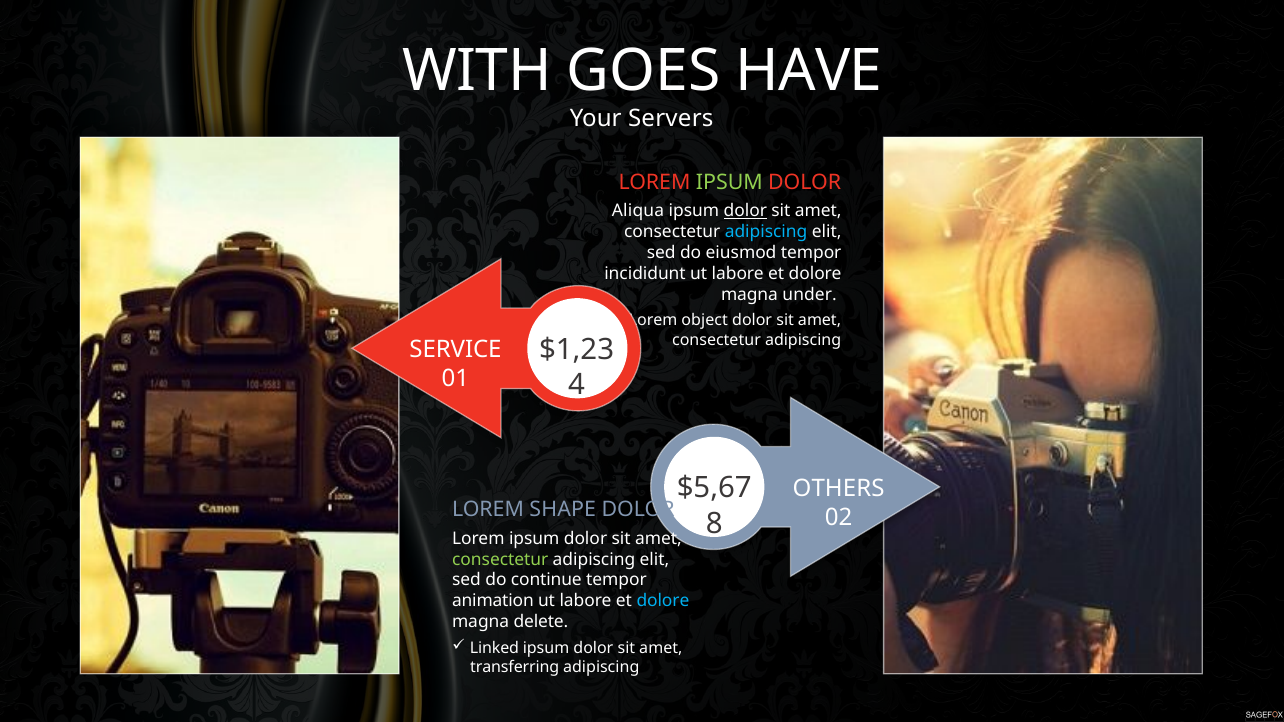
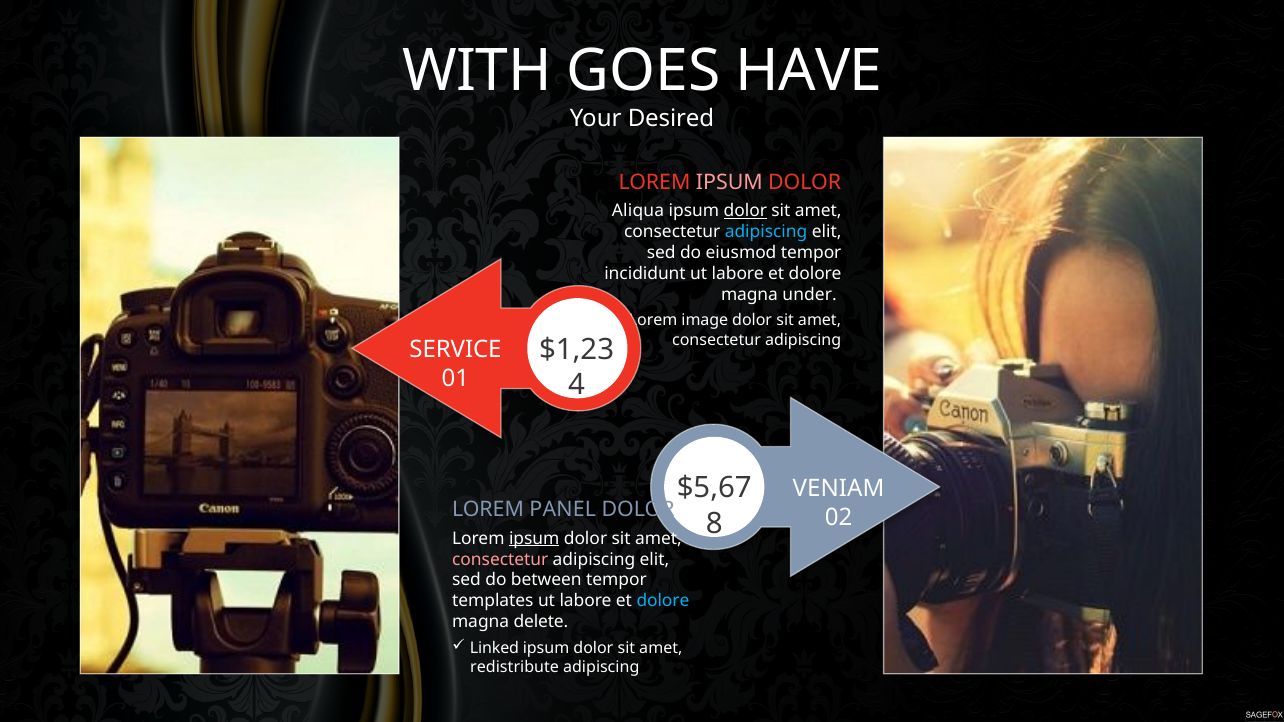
Servers: Servers -> Desired
IPSUM at (729, 182) colour: light green -> pink
object: object -> image
OTHERS: OTHERS -> VENIAM
SHAPE: SHAPE -> PANEL
ipsum at (534, 539) underline: none -> present
consectetur at (500, 559) colour: light green -> pink
continue: continue -> between
animation: animation -> templates
transferring: transferring -> redistribute
